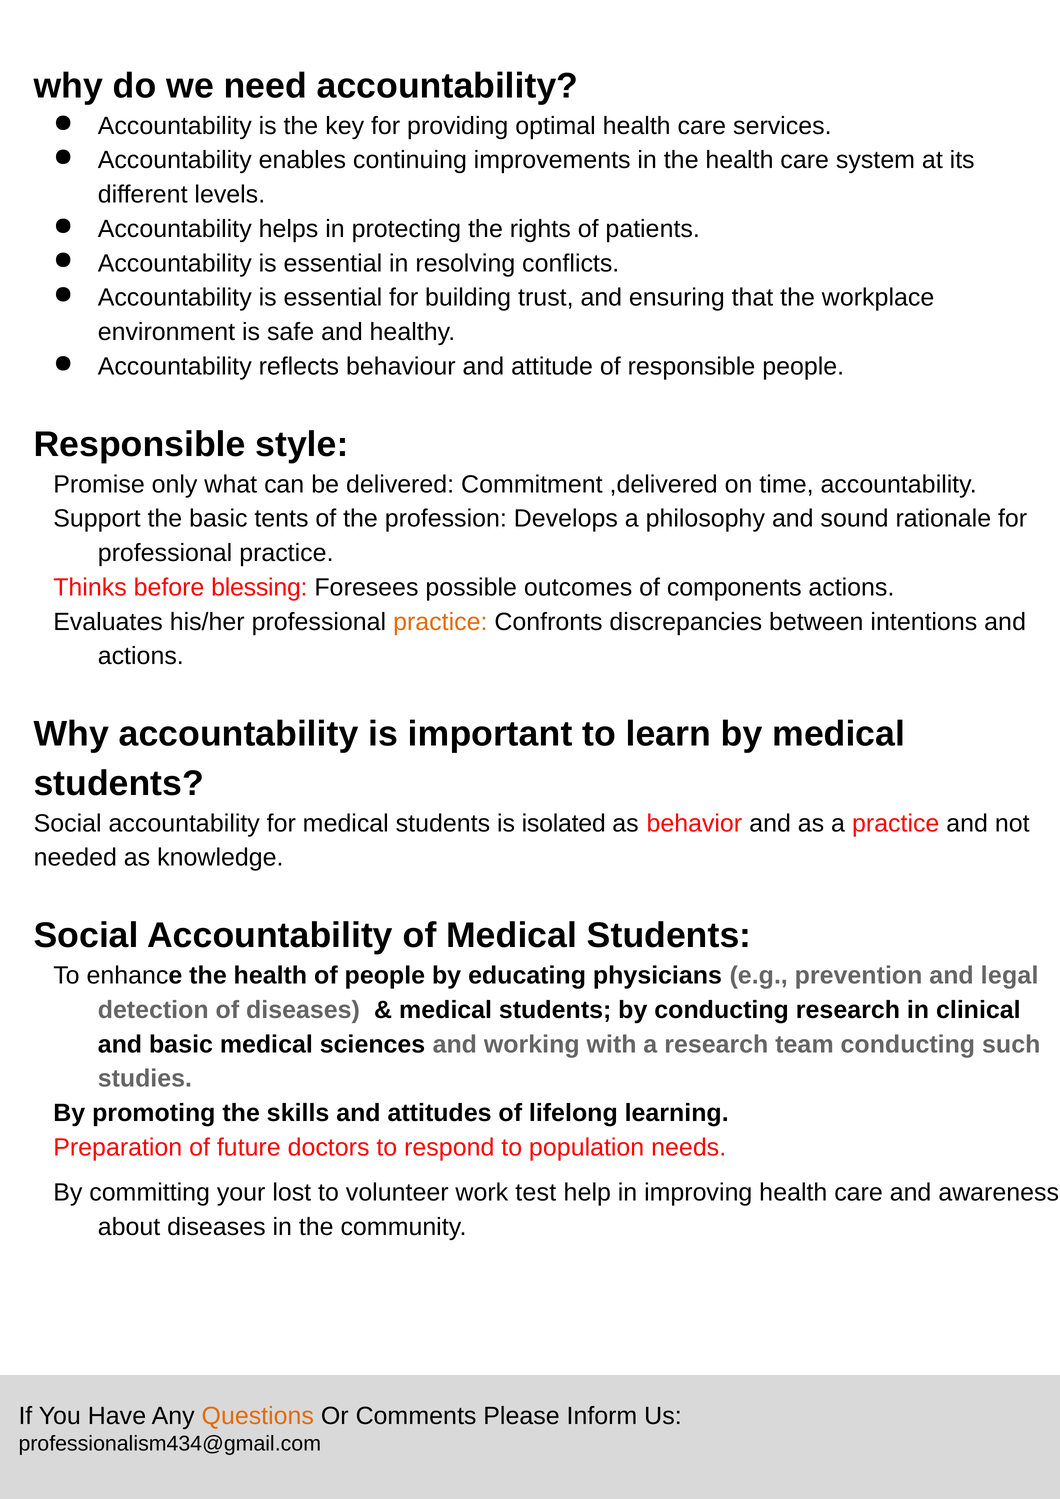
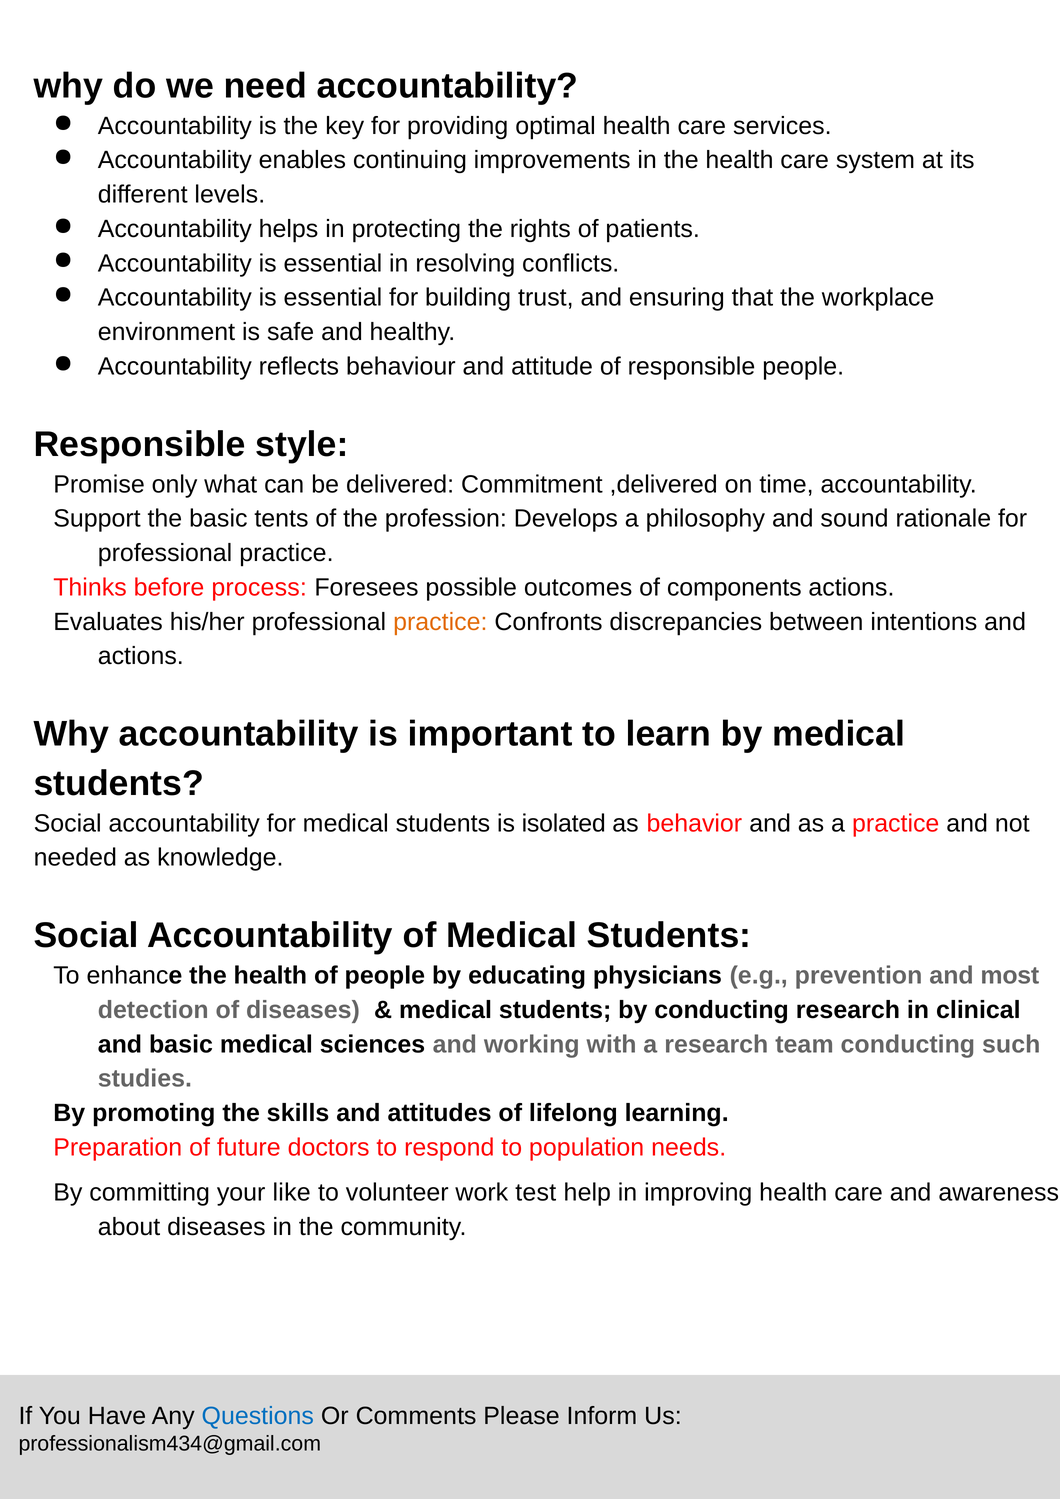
blessing: blessing -> process
legal: legal -> most
lost: lost -> like
Questions colour: orange -> blue
